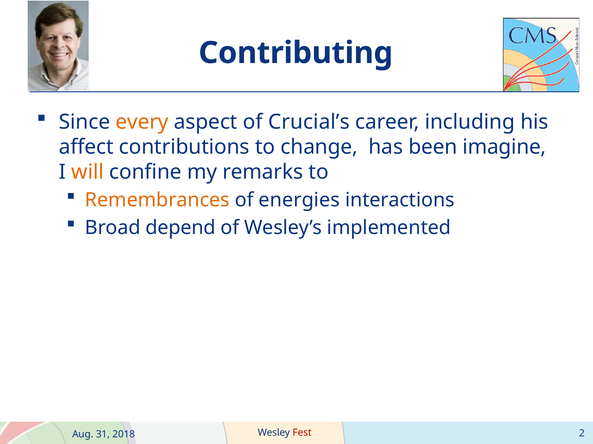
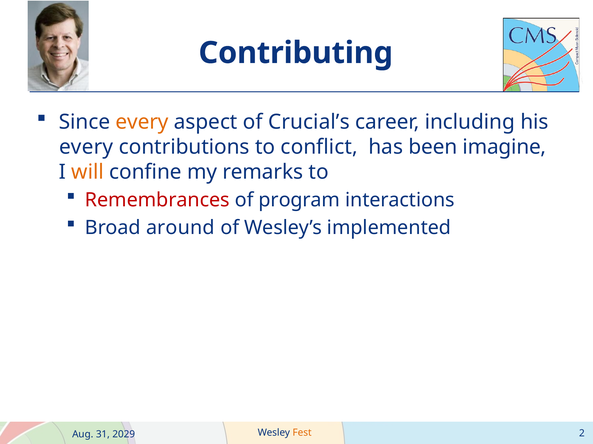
affect at (86, 147): affect -> every
change: change -> conflict
Remembrances colour: orange -> red
energies: energies -> program
depend: depend -> around
Fest colour: red -> orange
2018: 2018 -> 2029
